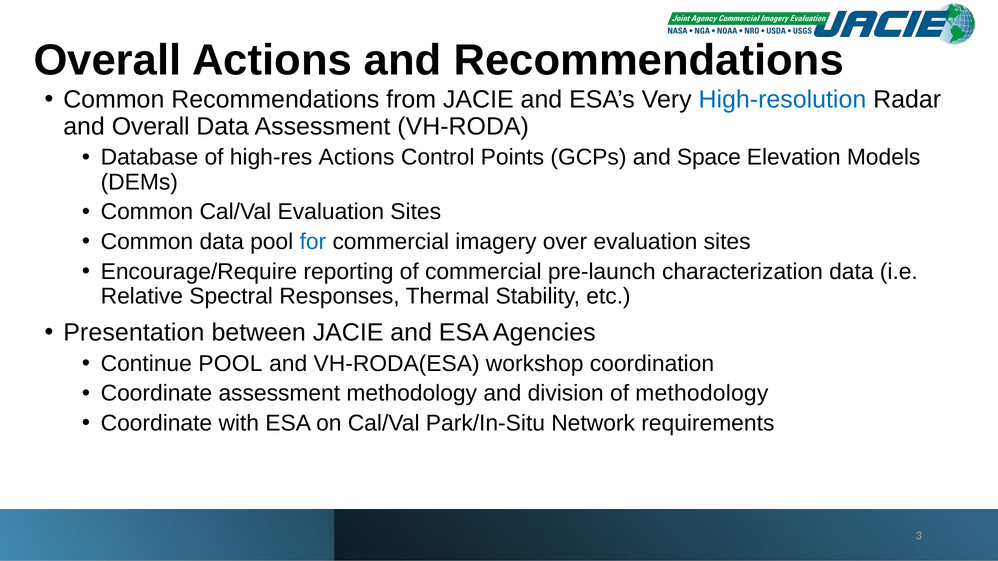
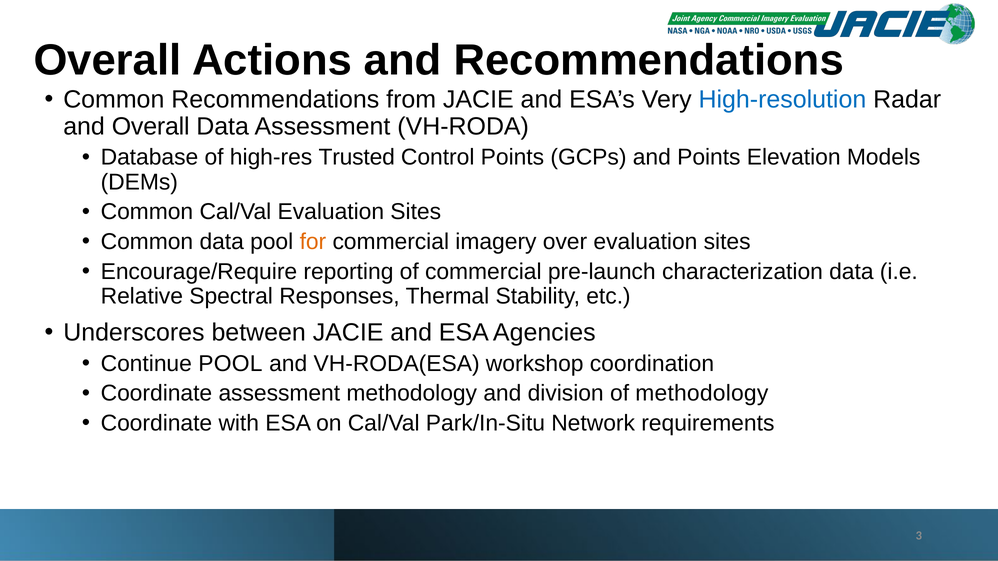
high-res Actions: Actions -> Trusted
and Space: Space -> Points
for colour: blue -> orange
Presentation: Presentation -> Underscores
